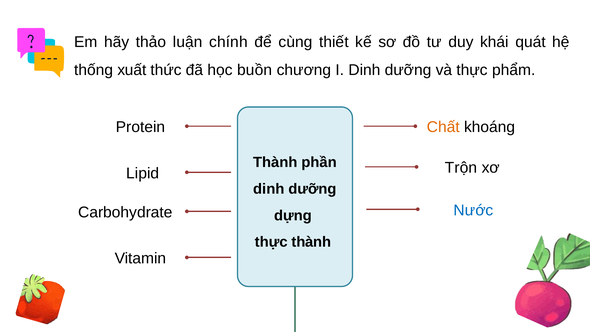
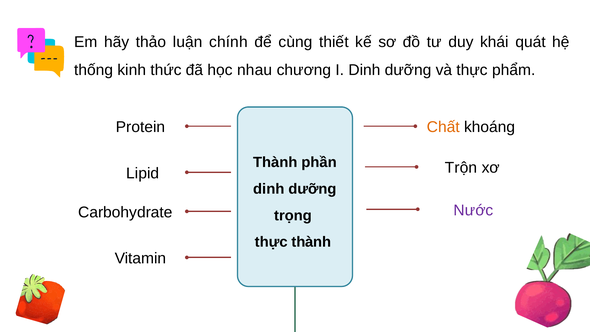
xuất: xuất -> kinh
buồn: buồn -> nhau
Nước colour: blue -> purple
dựng: dựng -> trọng
